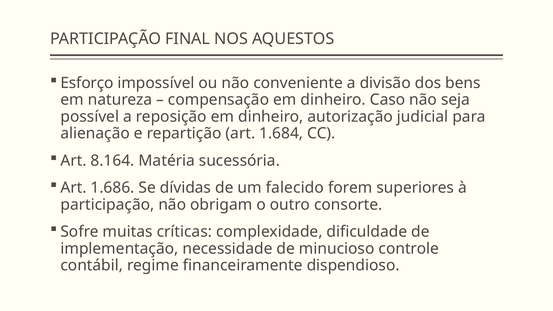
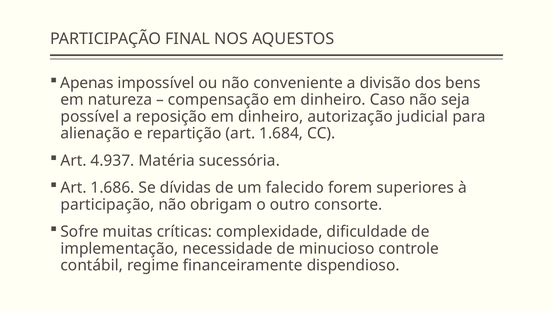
Esforço: Esforço -> Apenas
8.164: 8.164 -> 4.937
